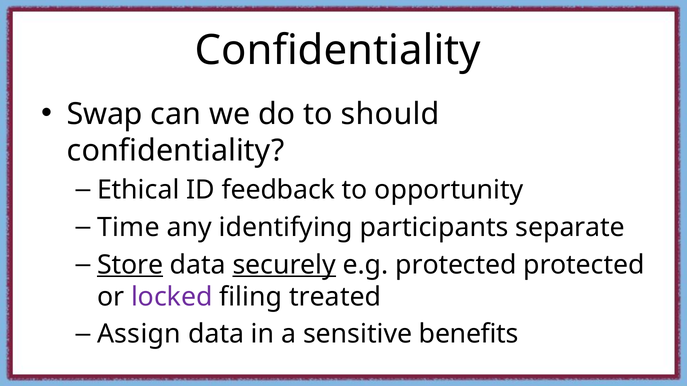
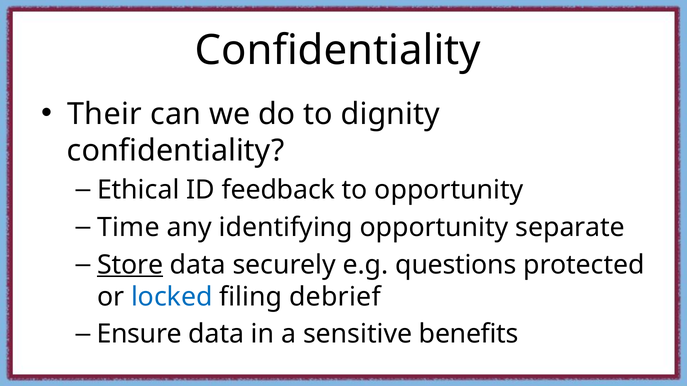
Swap: Swap -> Their
should: should -> dignity
identifying participants: participants -> opportunity
securely underline: present -> none
e.g protected: protected -> questions
locked colour: purple -> blue
treated: treated -> debrief
Assign: Assign -> Ensure
